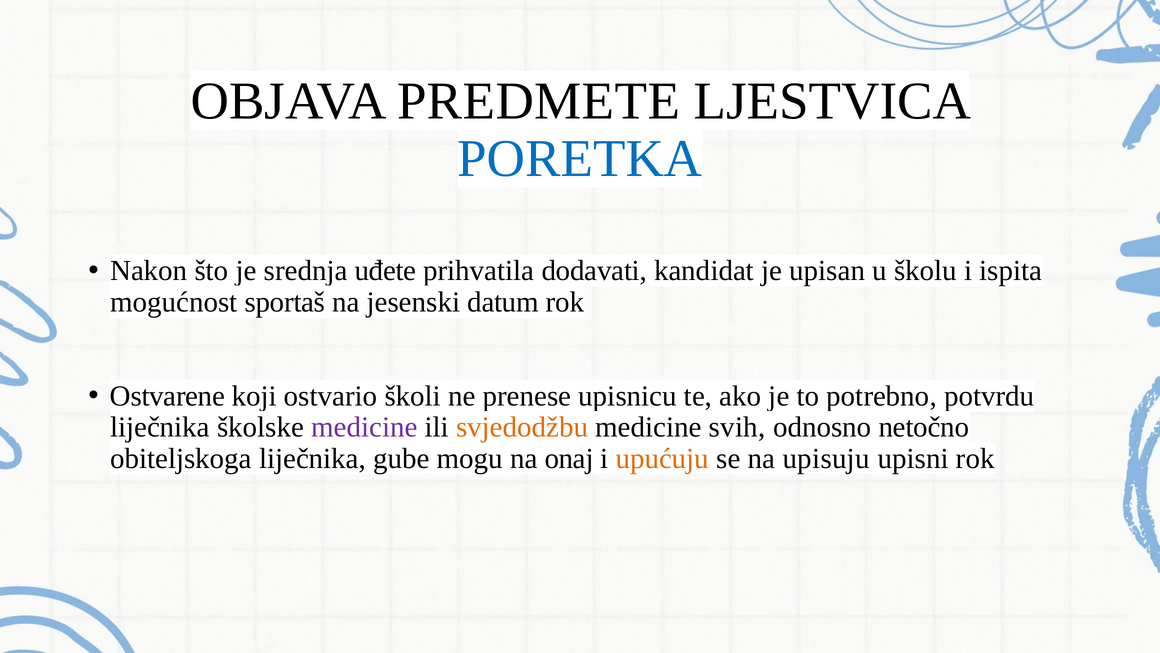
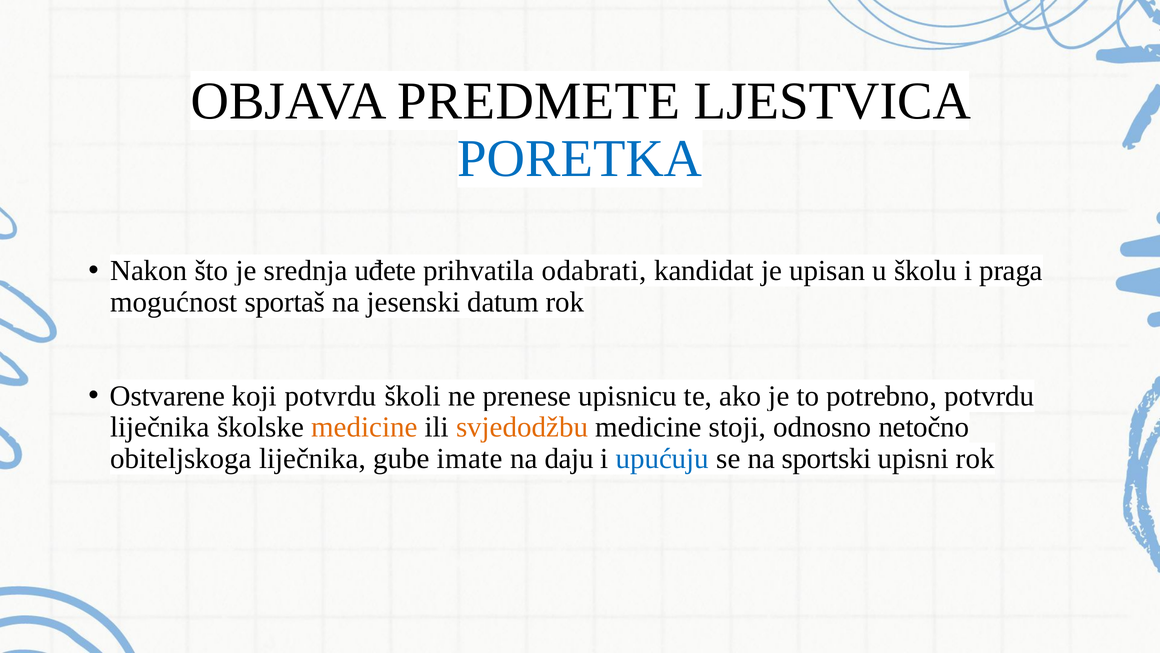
dodavati: dodavati -> odabrati
ispita: ispita -> praga
koji ostvario: ostvario -> potvrdu
medicine at (364, 427) colour: purple -> orange
svih: svih -> stoji
mogu: mogu -> imate
onaj: onaj -> daju
upućuju colour: orange -> blue
upisuju: upisuju -> sportski
